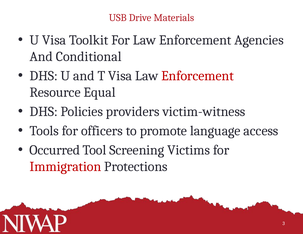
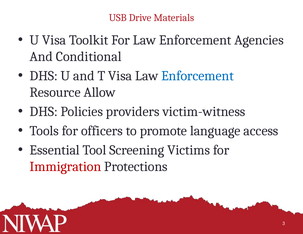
Enforcement at (198, 76) colour: red -> blue
Equal: Equal -> Allow
Occurred: Occurred -> Essential
